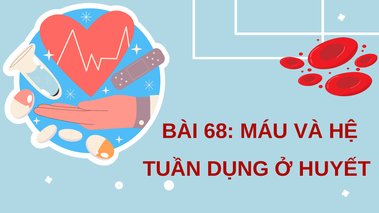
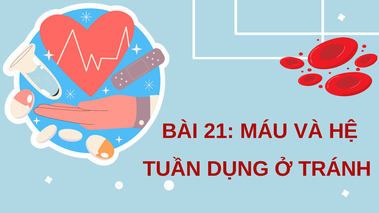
68: 68 -> 21
HUYẾT: HUYẾT -> TRÁNH
